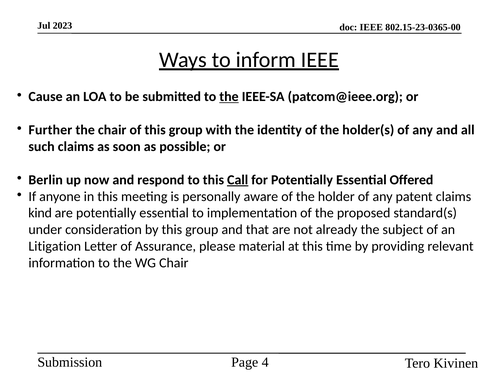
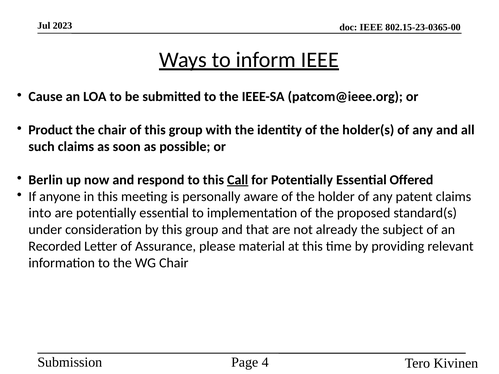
the at (229, 97) underline: present -> none
Further: Further -> Product
kind: kind -> into
Litigation: Litigation -> Recorded
